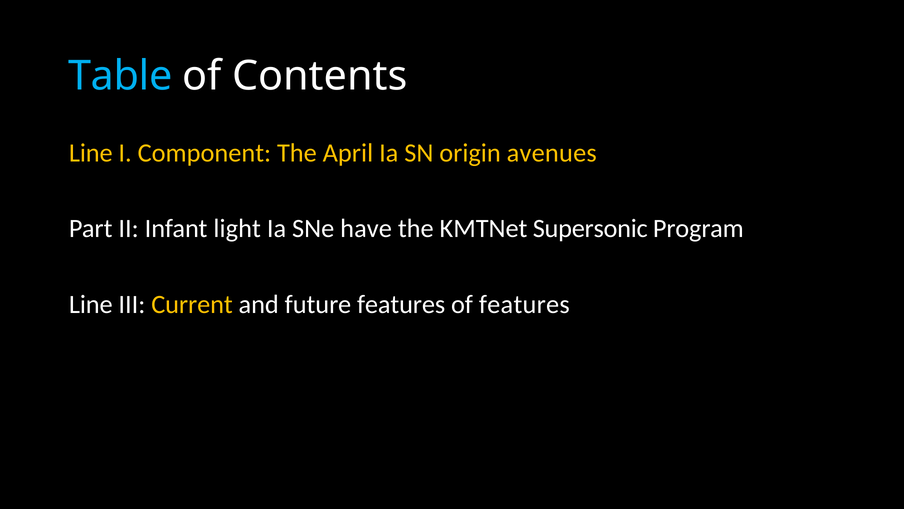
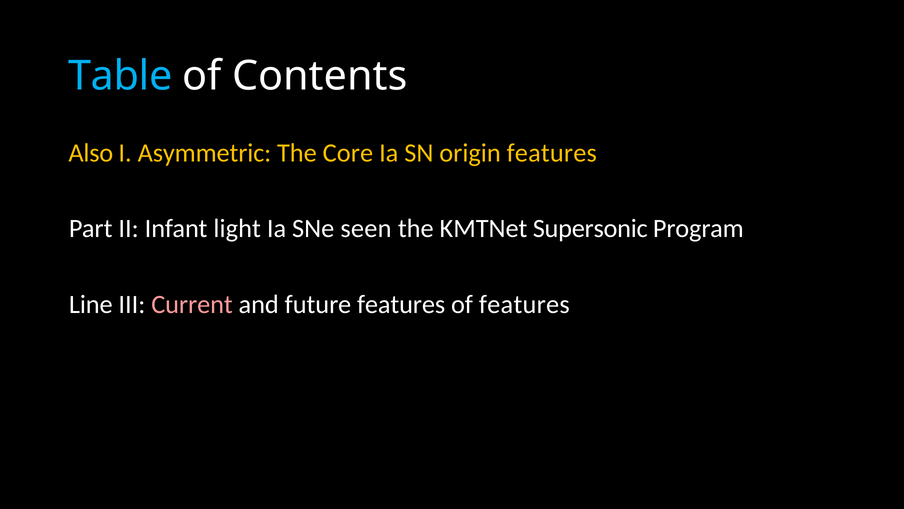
Line at (91, 153): Line -> Also
Component: Component -> Asymmetric
April: April -> Core
origin avenues: avenues -> features
have: have -> seen
Current colour: yellow -> pink
